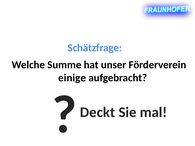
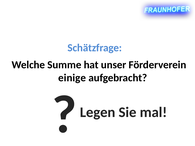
Deckt: Deckt -> Legen
